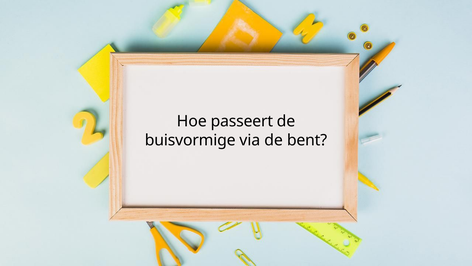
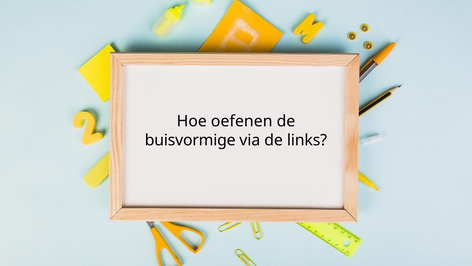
passeert: passeert -> oefenen
bent: bent -> links
